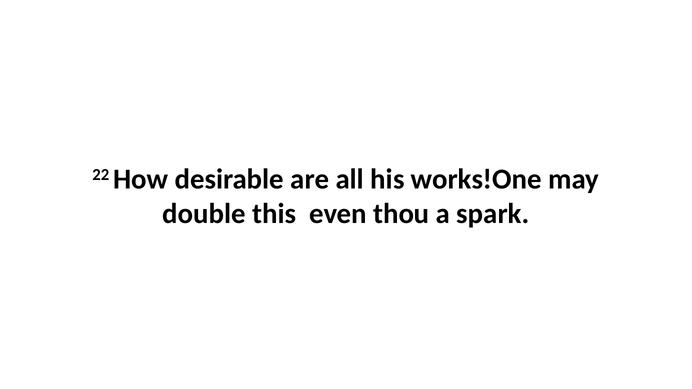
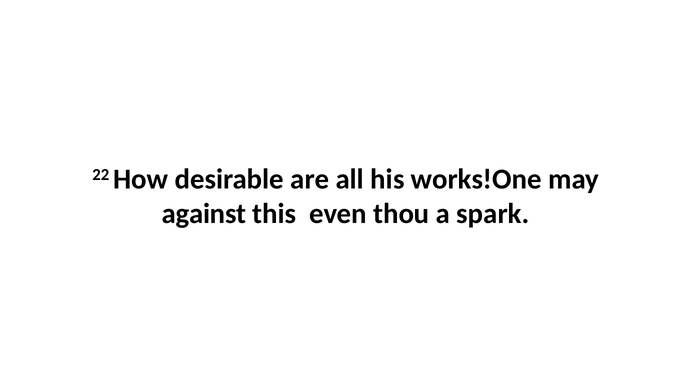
double: double -> against
